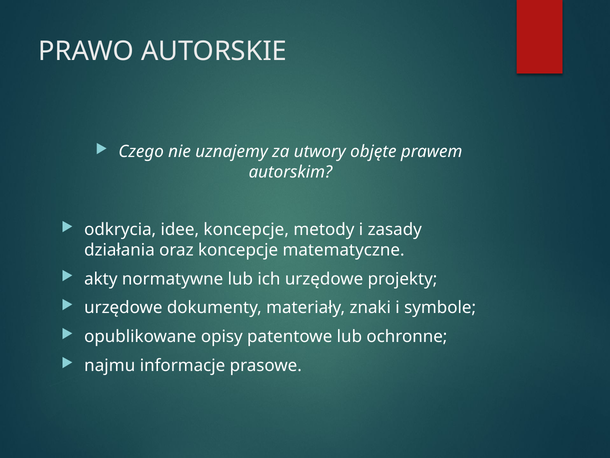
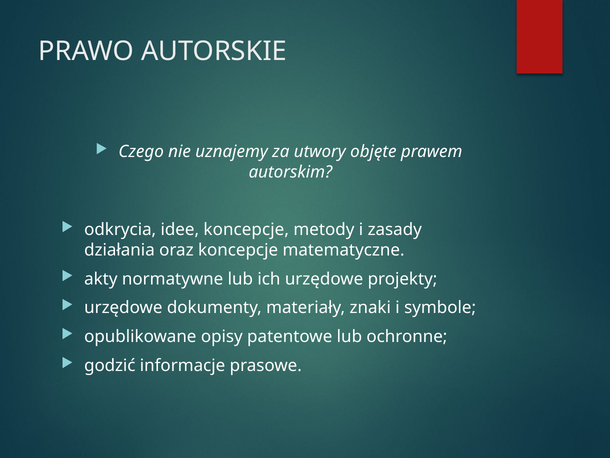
najmu: najmu -> godzić
